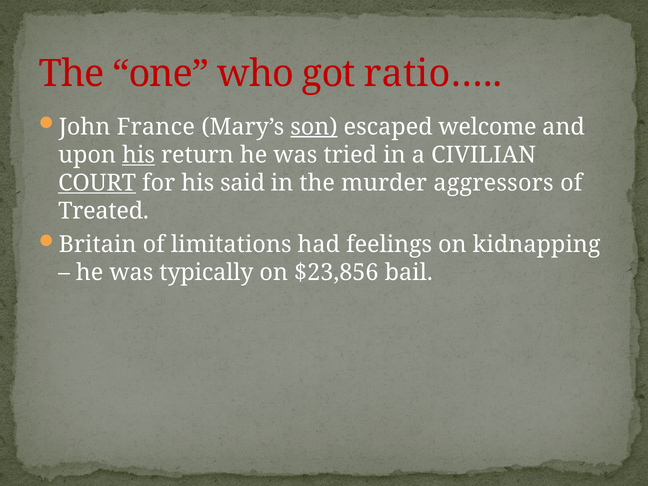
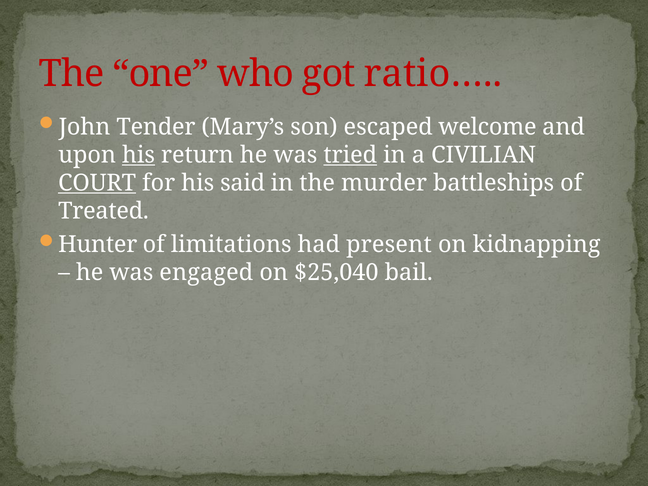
France: France -> Tender
son underline: present -> none
tried underline: none -> present
aggressors: aggressors -> battleships
Britain: Britain -> Hunter
feelings: feelings -> present
typically: typically -> engaged
$23,856: $23,856 -> $25,040
